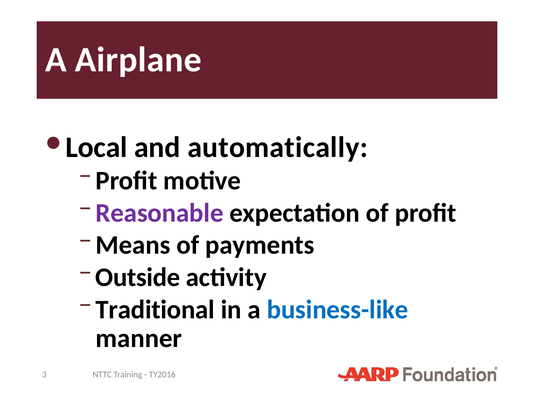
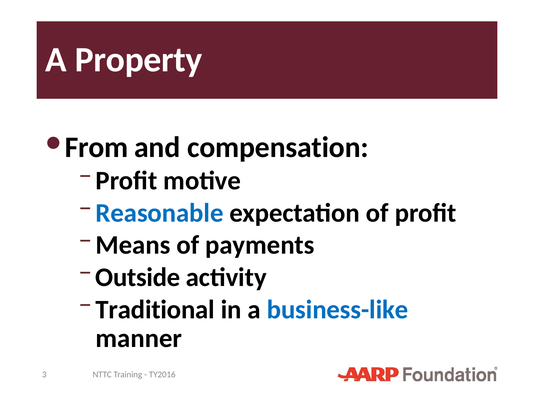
Airplane: Airplane -> Property
Local: Local -> From
automatically: automatically -> compensation
Reasonable colour: purple -> blue
